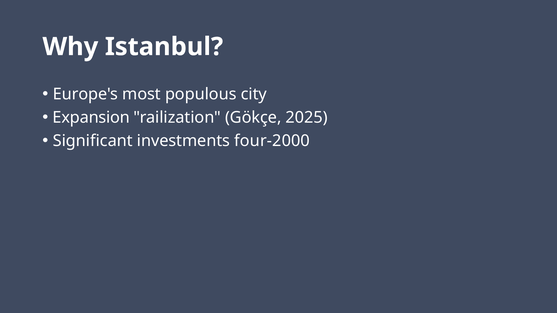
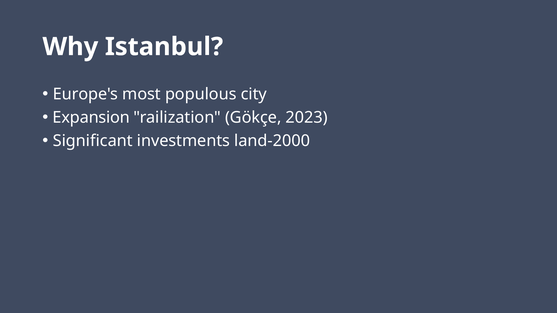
2025: 2025 -> 2023
four-2000: four-2000 -> land-2000
